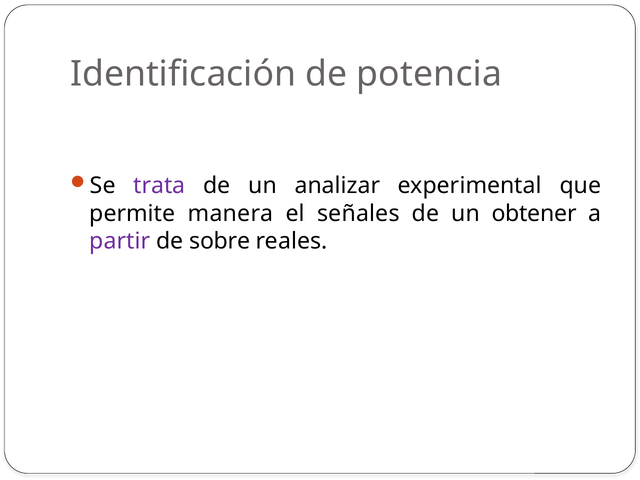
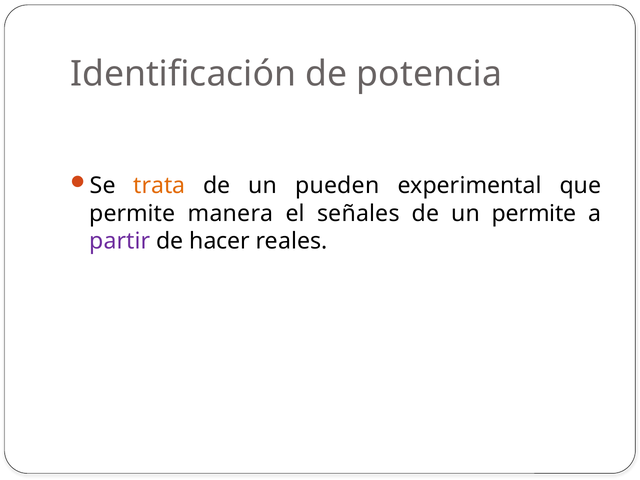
trata colour: purple -> orange
analizar: analizar -> pueden
un obtener: obtener -> permite
sobre: sobre -> hacer
